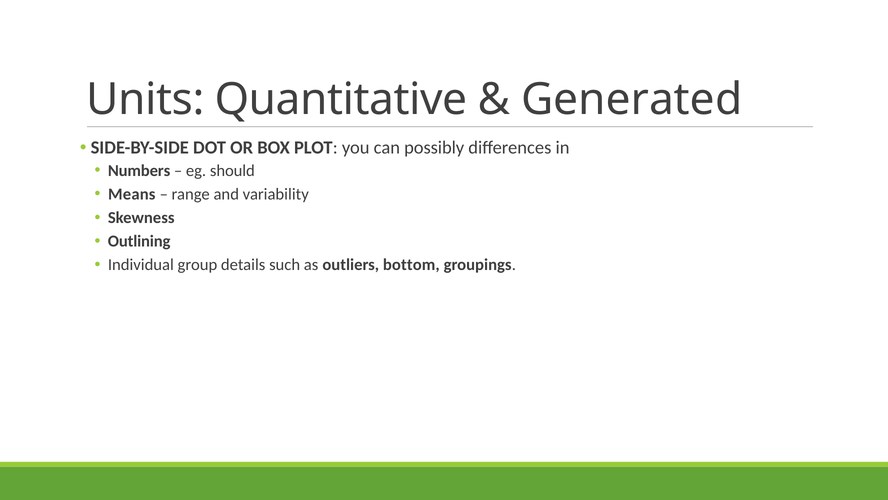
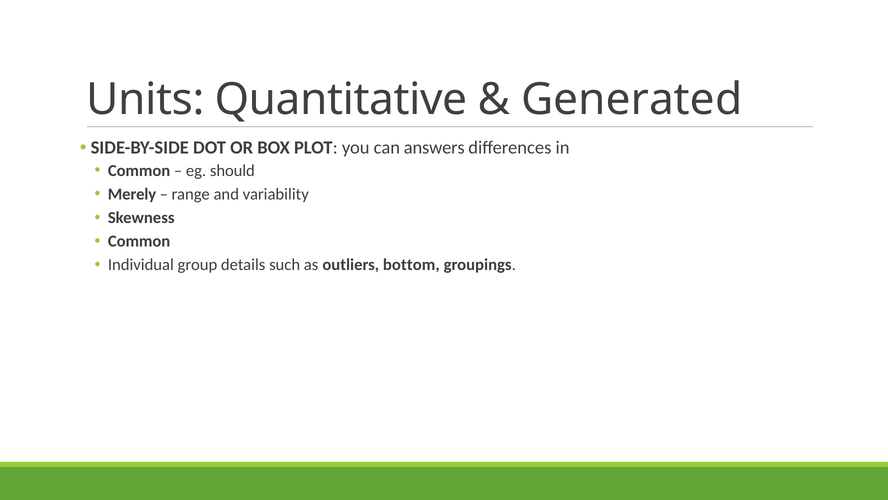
possibly: possibly -> answers
Numbers at (139, 170): Numbers -> Common
Means: Means -> Merely
Outlining at (139, 241): Outlining -> Common
